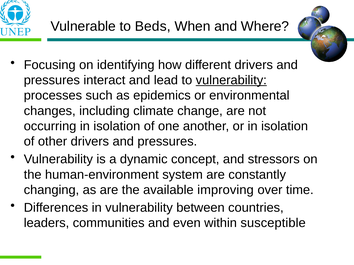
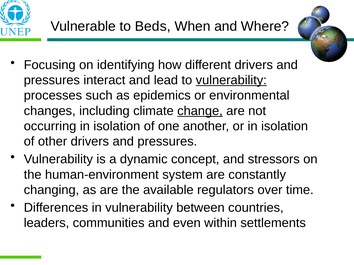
change underline: none -> present
improving: improving -> regulators
susceptible: susceptible -> settlements
